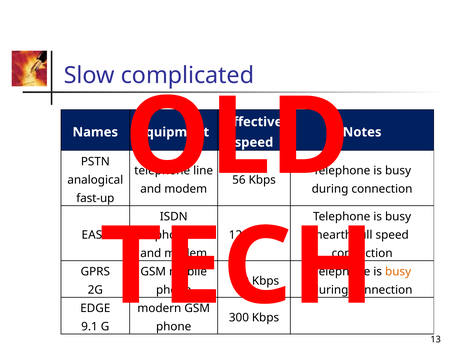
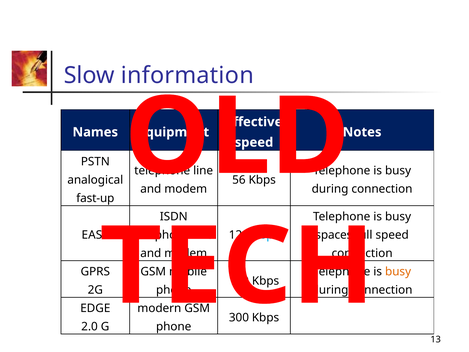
complicated: complicated -> information
Kbps at (266, 235) colour: white -> light blue
hearth: hearth -> spaces
9.1: 9.1 -> 2.0
